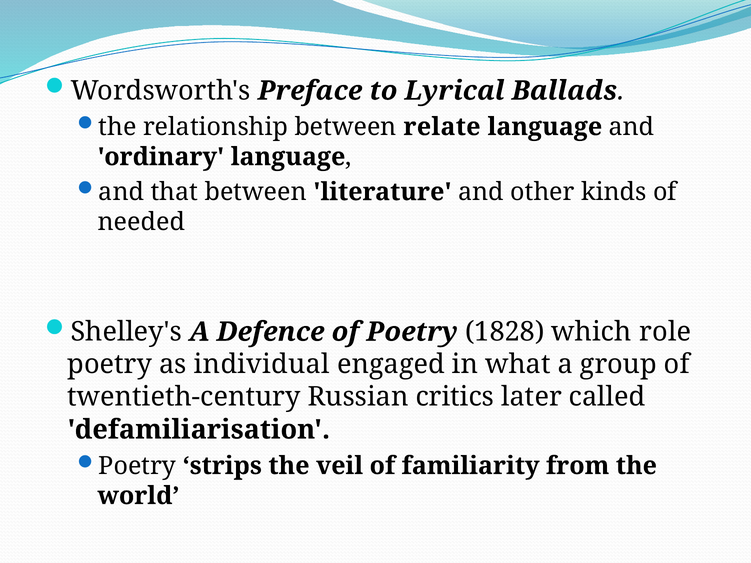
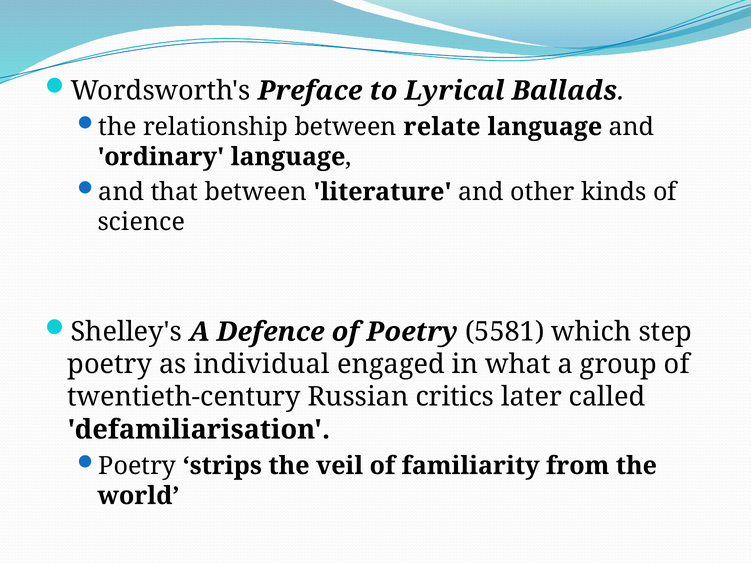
needed: needed -> science
1828: 1828 -> 5581
role: role -> step
